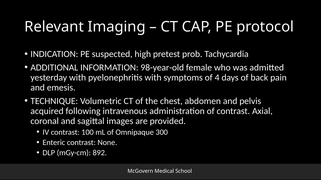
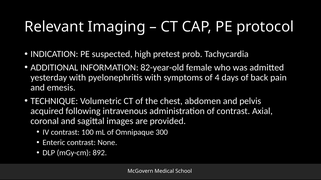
98-year-old: 98-year-old -> 82-year-old
